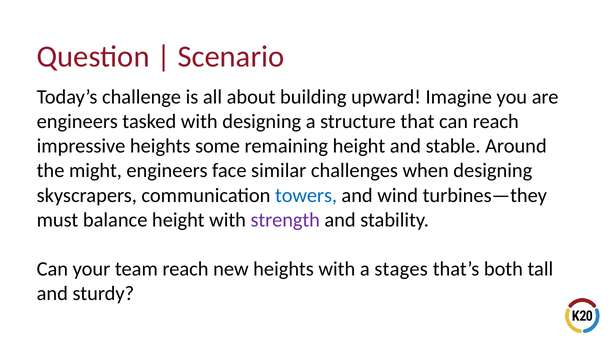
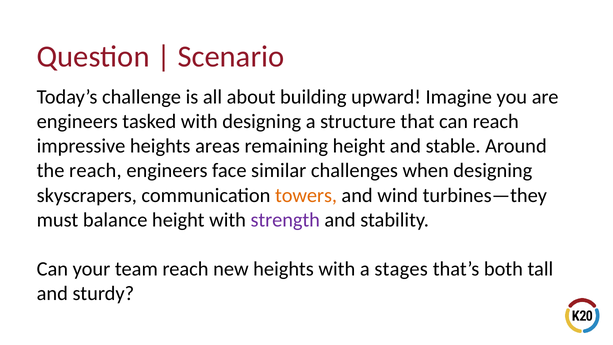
some: some -> areas
the might: might -> reach
towers colour: blue -> orange
